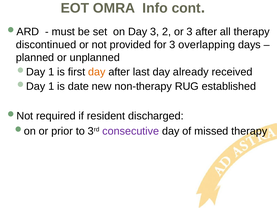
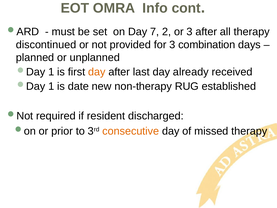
Day 3: 3 -> 7
overlapping: overlapping -> combination
consecutive colour: purple -> orange
